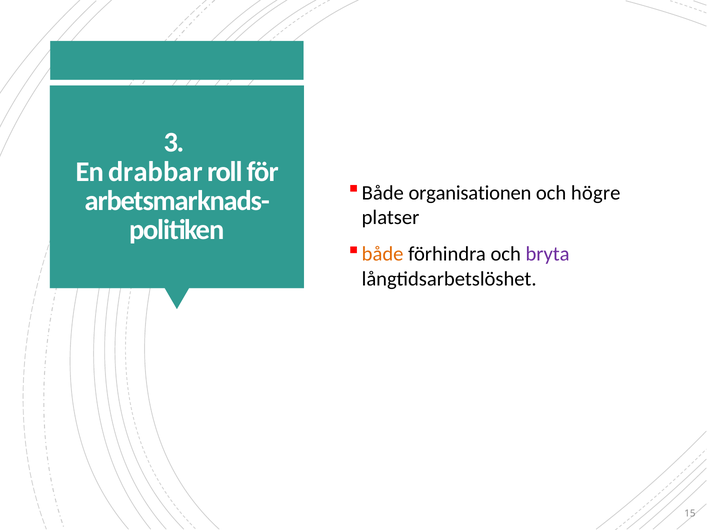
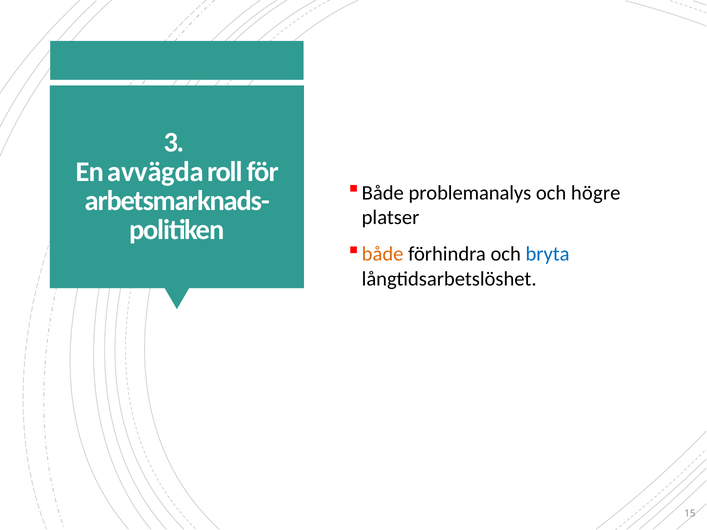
drabbar: drabbar -> avvägda
organisationen: organisationen -> problemanalys
bryta colour: purple -> blue
